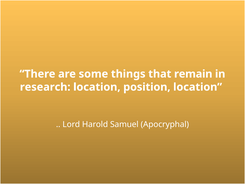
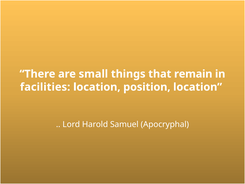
some: some -> small
research: research -> facilities
